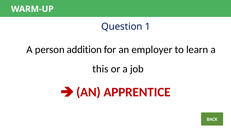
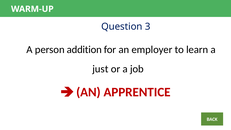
1: 1 -> 3
this: this -> just
